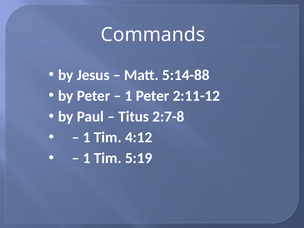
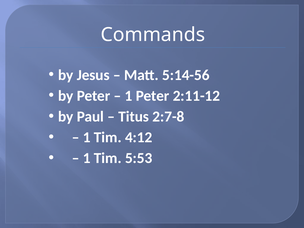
5:14-88: 5:14-88 -> 5:14-56
5:19: 5:19 -> 5:53
